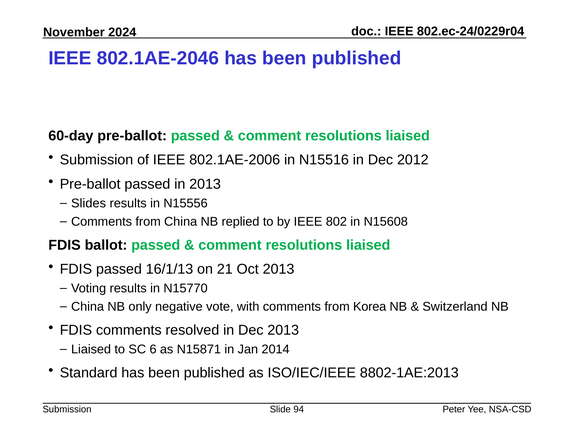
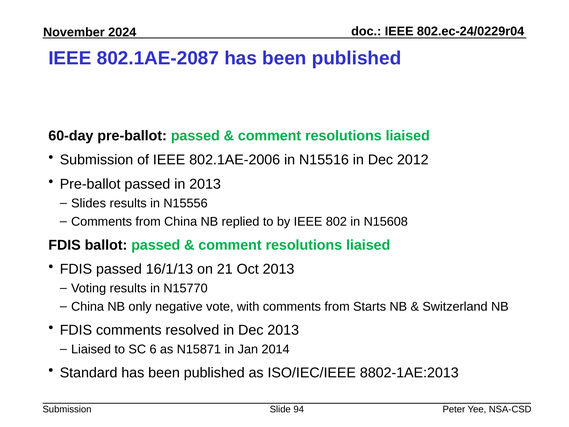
802.1AE-2046: 802.1AE-2046 -> 802.1AE-2087
Korea: Korea -> Starts
